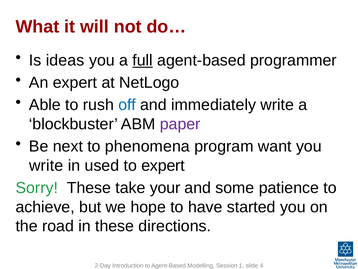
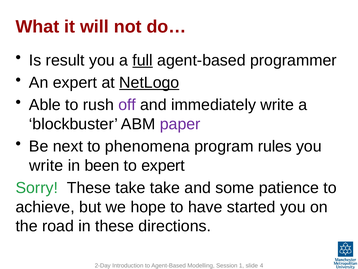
ideas: ideas -> result
NetLogo underline: none -> present
off colour: blue -> purple
want: want -> rules
used: used -> been
take your: your -> take
